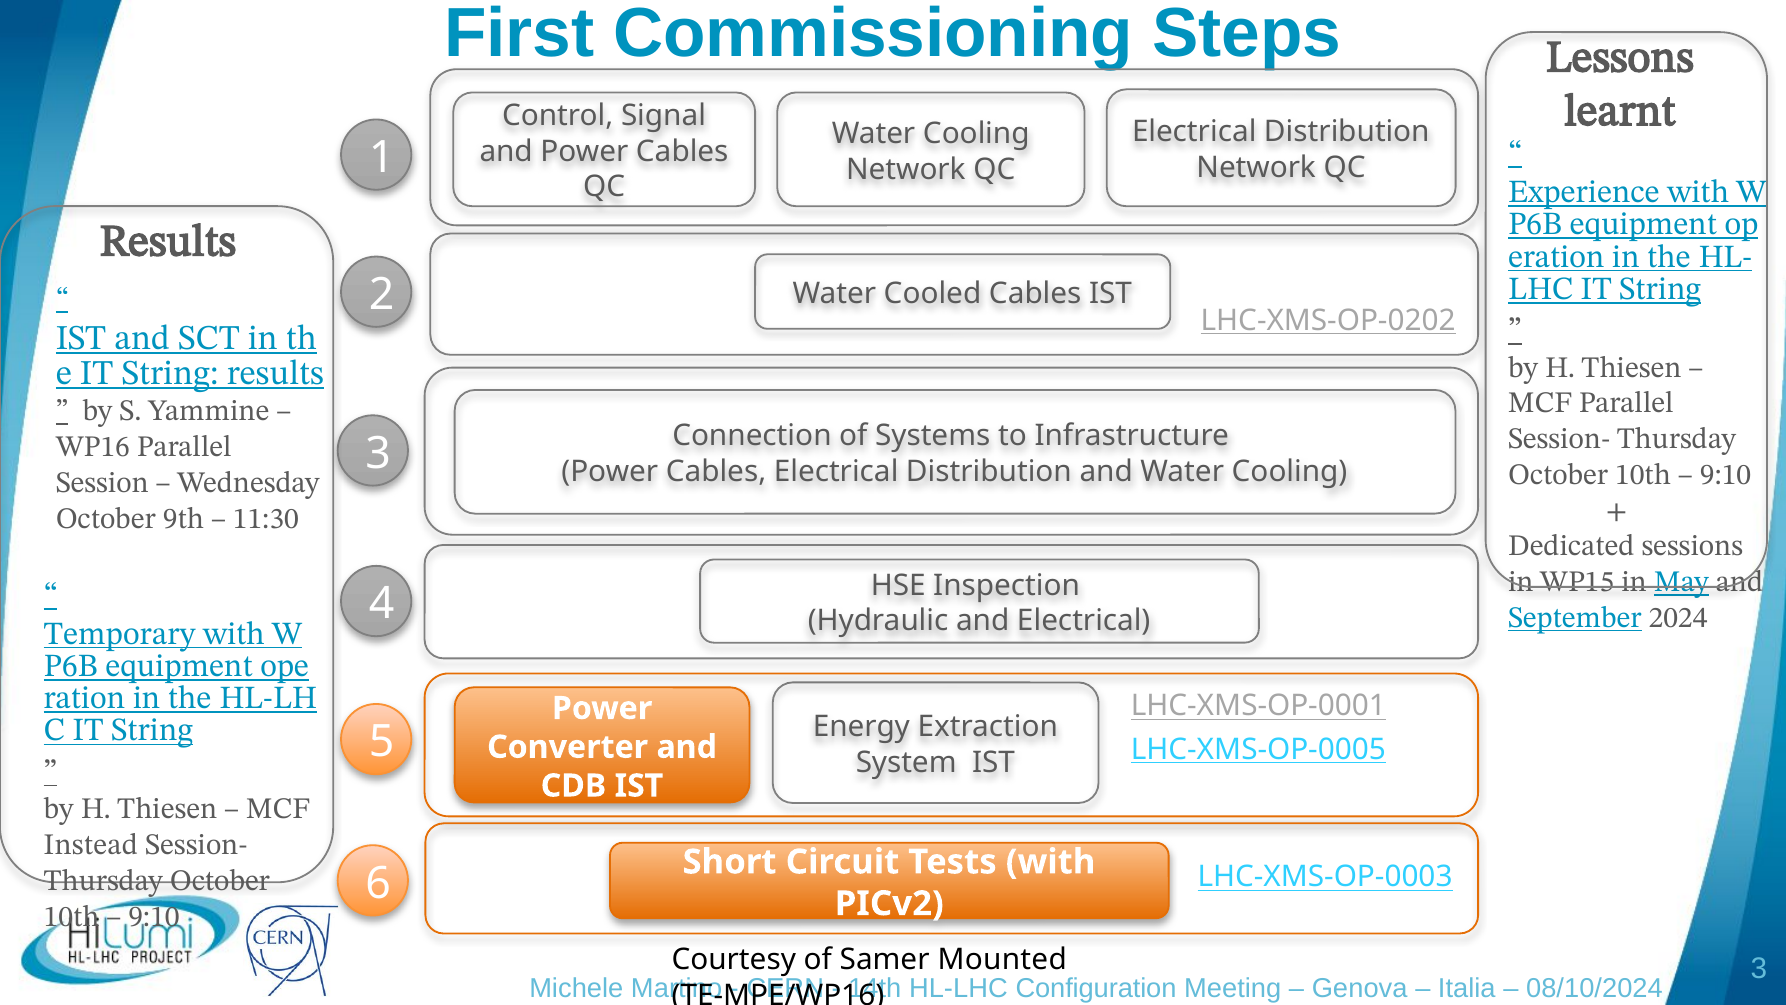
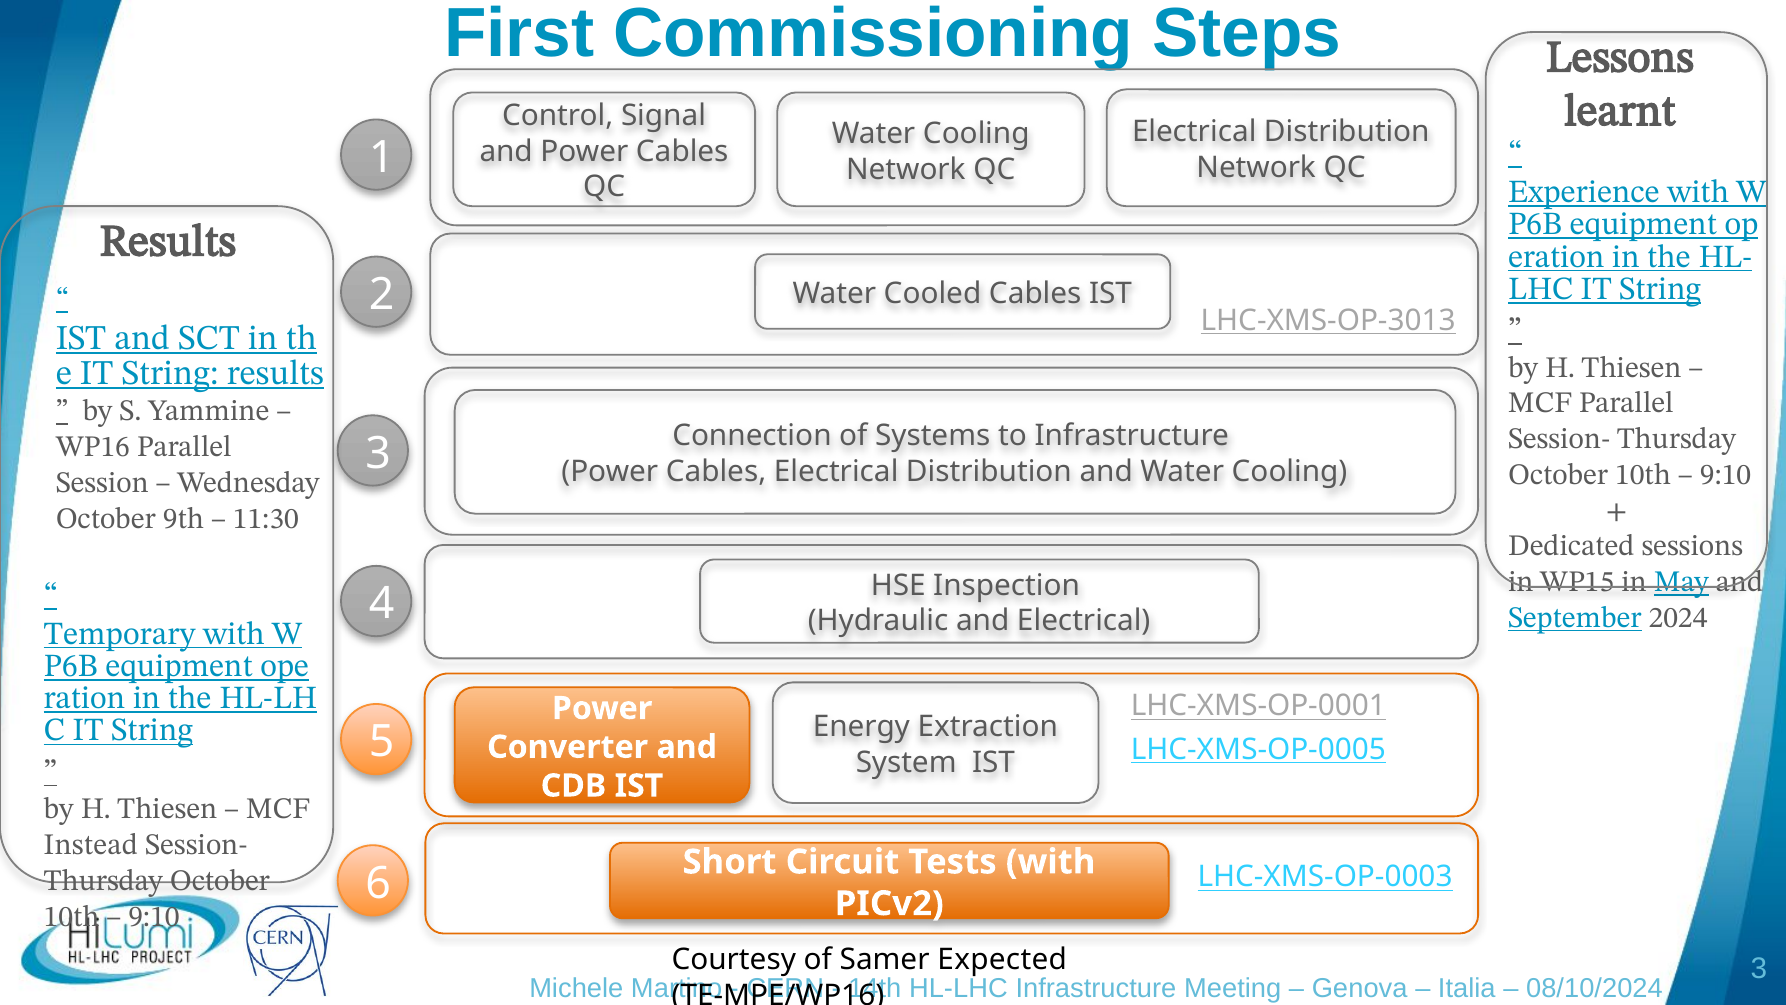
LHC-XMS-OP-0202: LHC-XMS-OP-0202 -> LHC-XMS-OP-3013
Mounted: Mounted -> Expected
HL-LHC Configuration: Configuration -> Infrastructure
